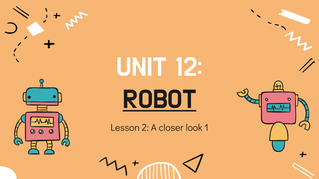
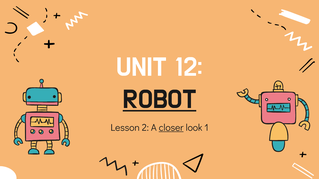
closer underline: none -> present
